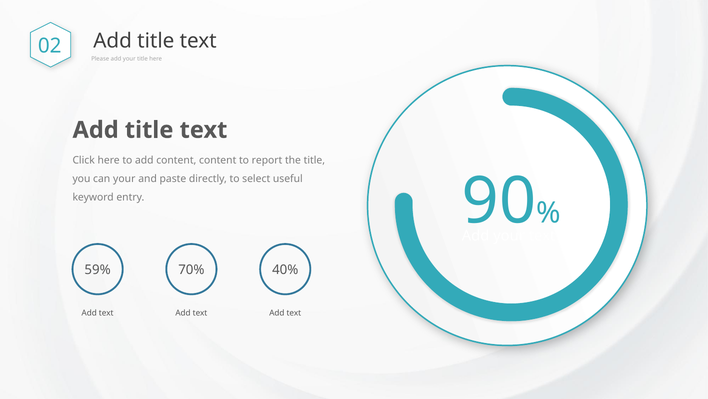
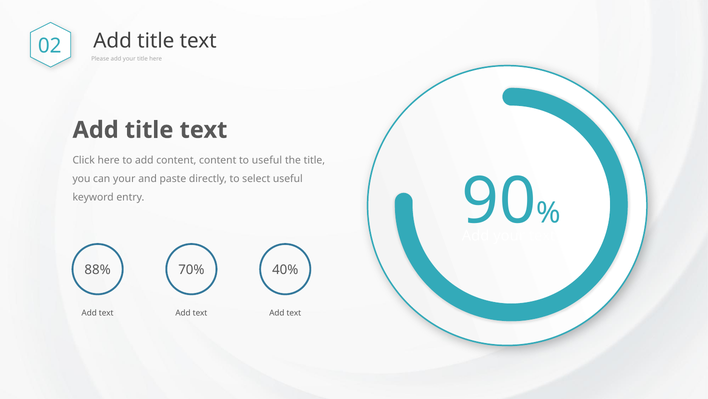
to report: report -> useful
59%: 59% -> 88%
